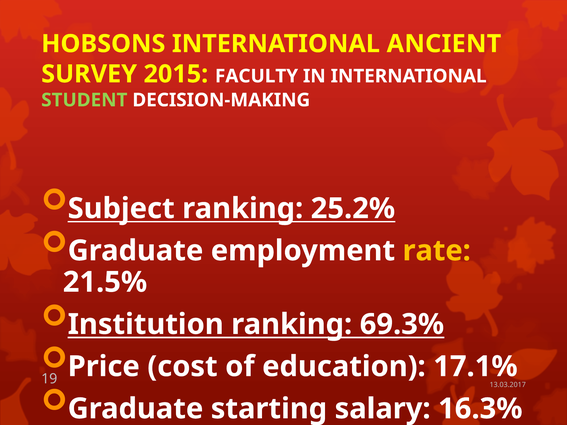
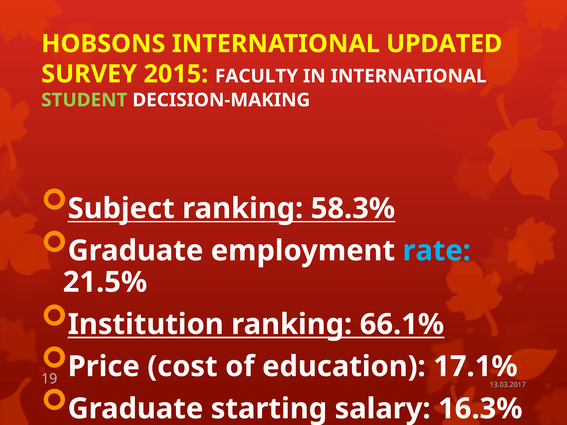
ANCIENT: ANCIENT -> UPDATED
25.2%: 25.2% -> 58.3%
rate colour: yellow -> light blue
69.3%: 69.3% -> 66.1%
